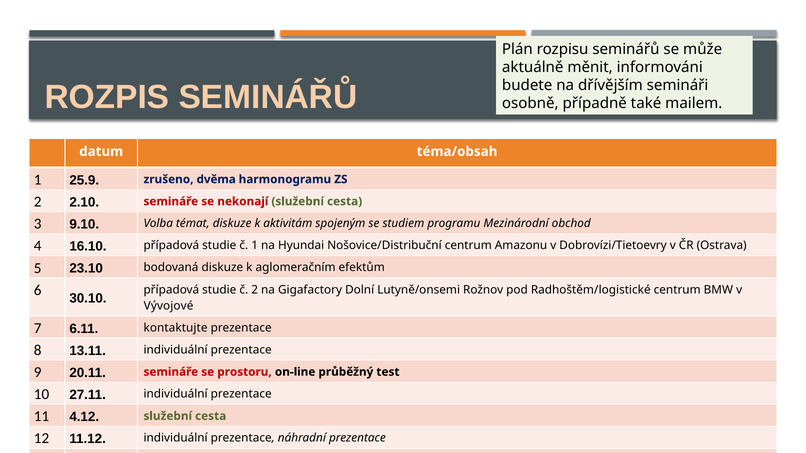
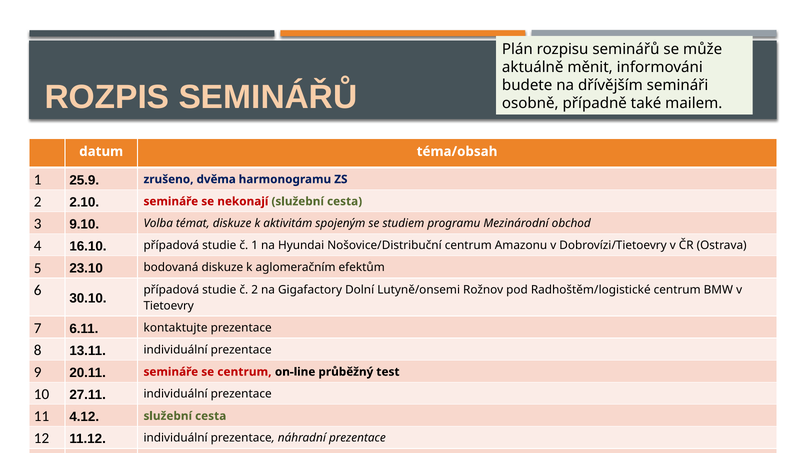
Vývojové: Vývojové -> Tietoevry
se prostoru: prostoru -> centrum
